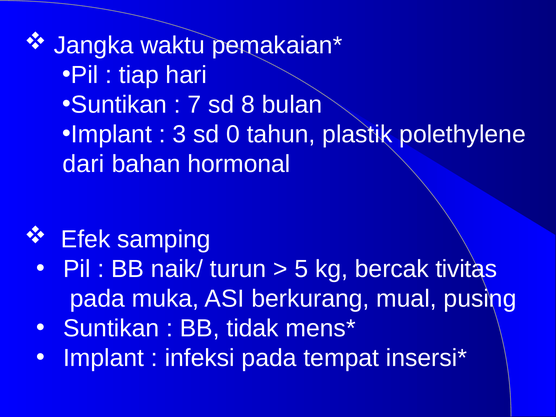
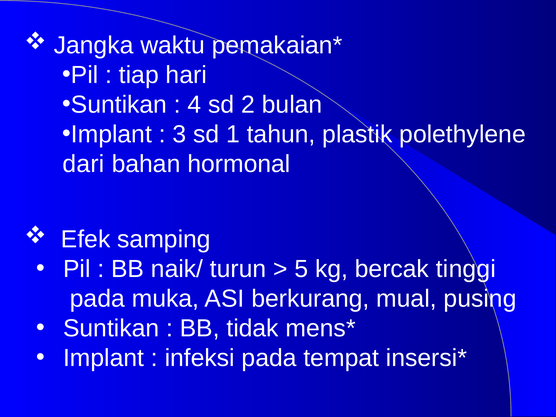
7: 7 -> 4
8: 8 -> 2
0: 0 -> 1
tivitas: tivitas -> tinggi
